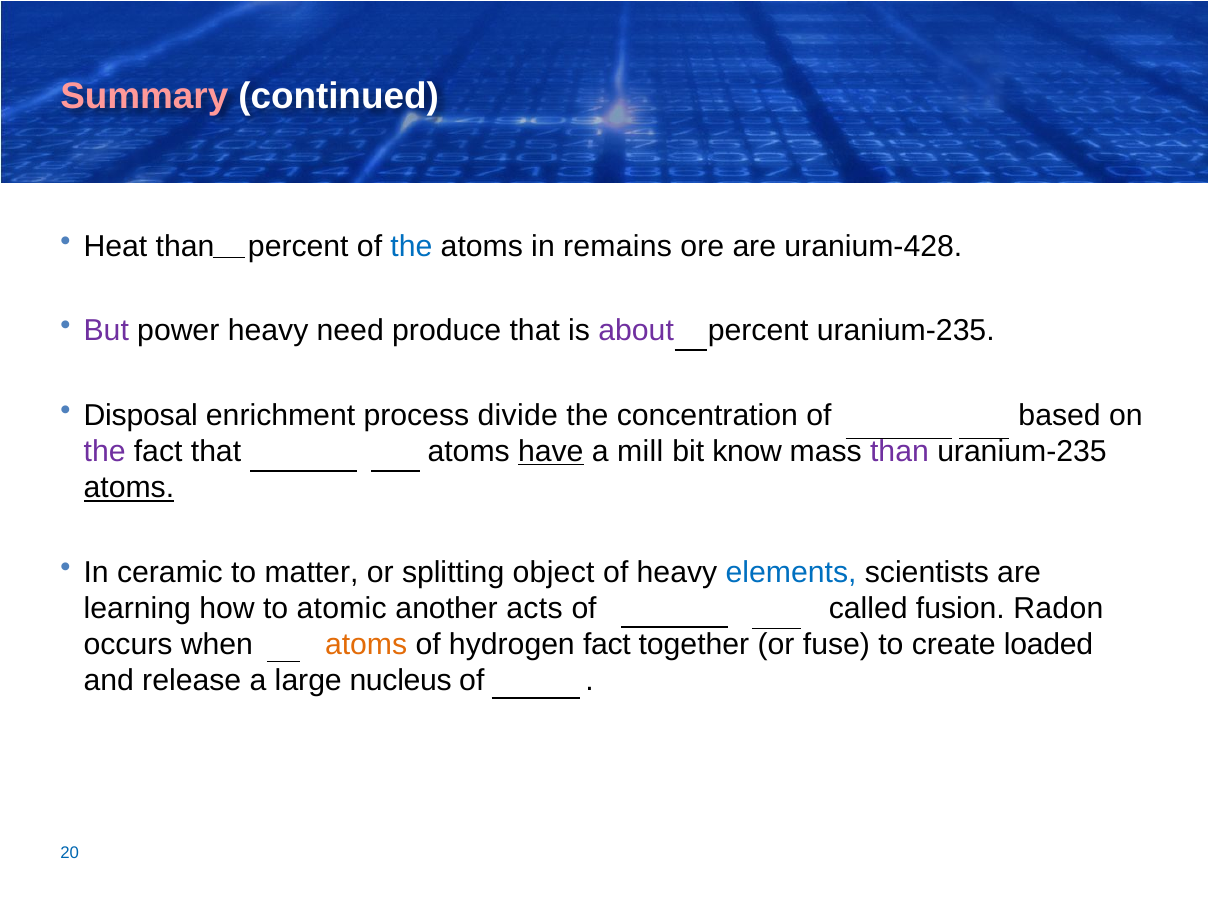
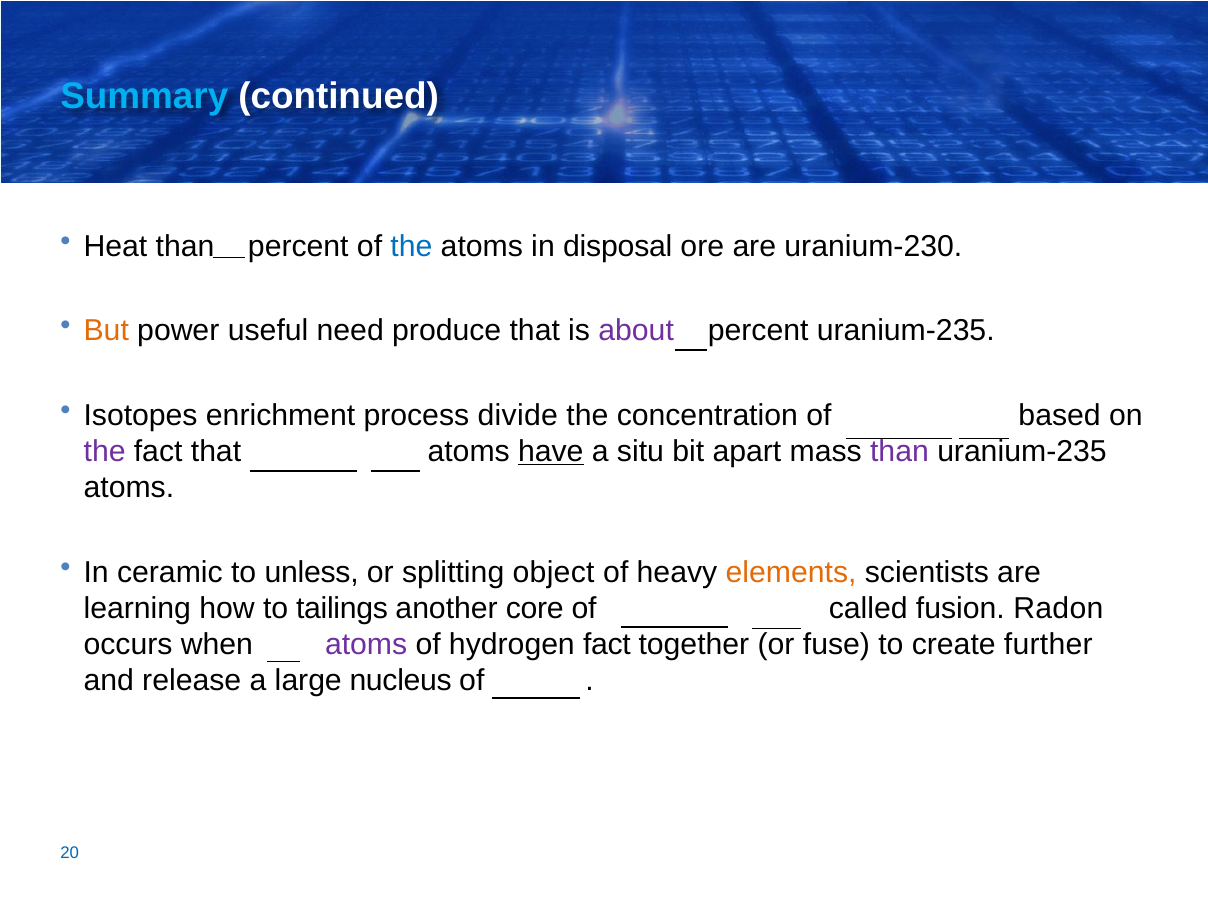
Summary colour: pink -> light blue
remains: remains -> disposal
uranium-428: uranium-428 -> uranium-230
But colour: purple -> orange
power heavy: heavy -> useful
Disposal: Disposal -> Isotopes
mill: mill -> situ
know: know -> apart
atoms at (129, 488) underline: present -> none
matter: matter -> unless
elements colour: blue -> orange
atomic: atomic -> tailings
acts: acts -> core
atoms at (366, 645) colour: orange -> purple
loaded: loaded -> further
